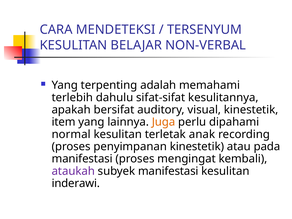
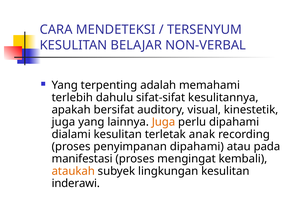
item at (64, 122): item -> juga
normal: normal -> dialami
penyimpanan kinestetik: kinestetik -> dipahami
ataukah colour: purple -> orange
subyek manifestasi: manifestasi -> lingkungan
